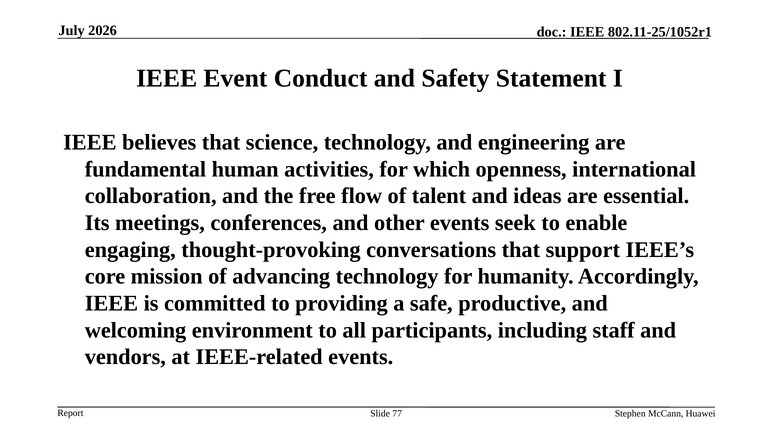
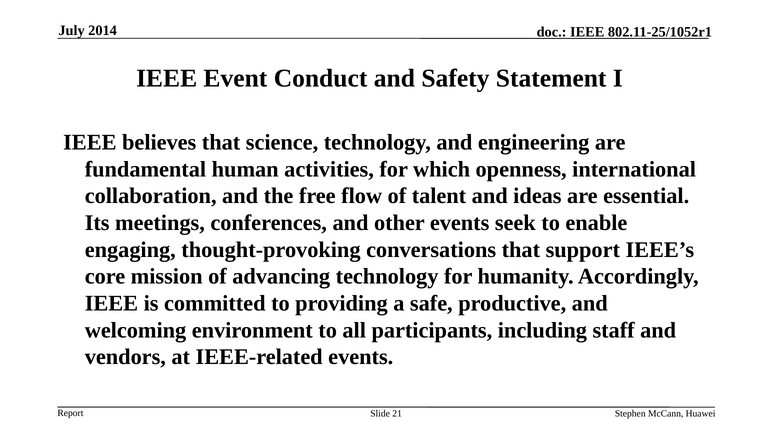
2026: 2026 -> 2014
77: 77 -> 21
